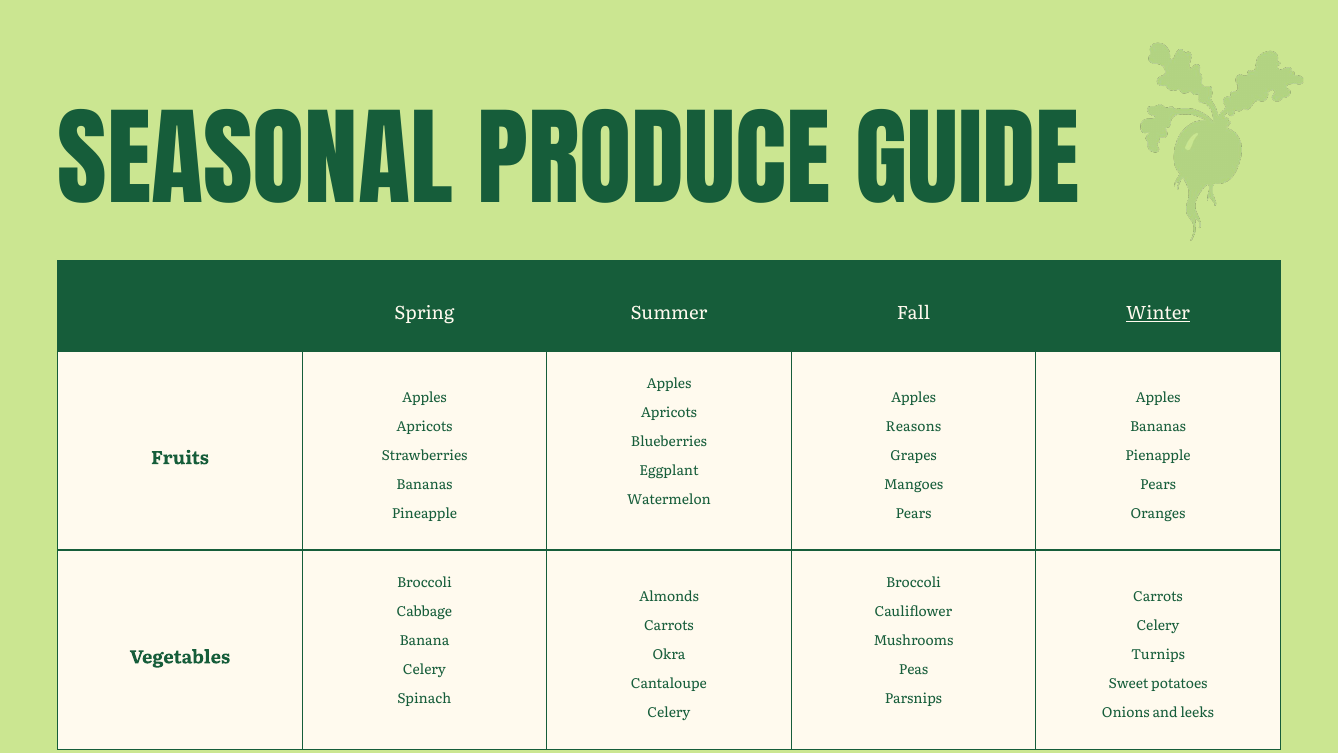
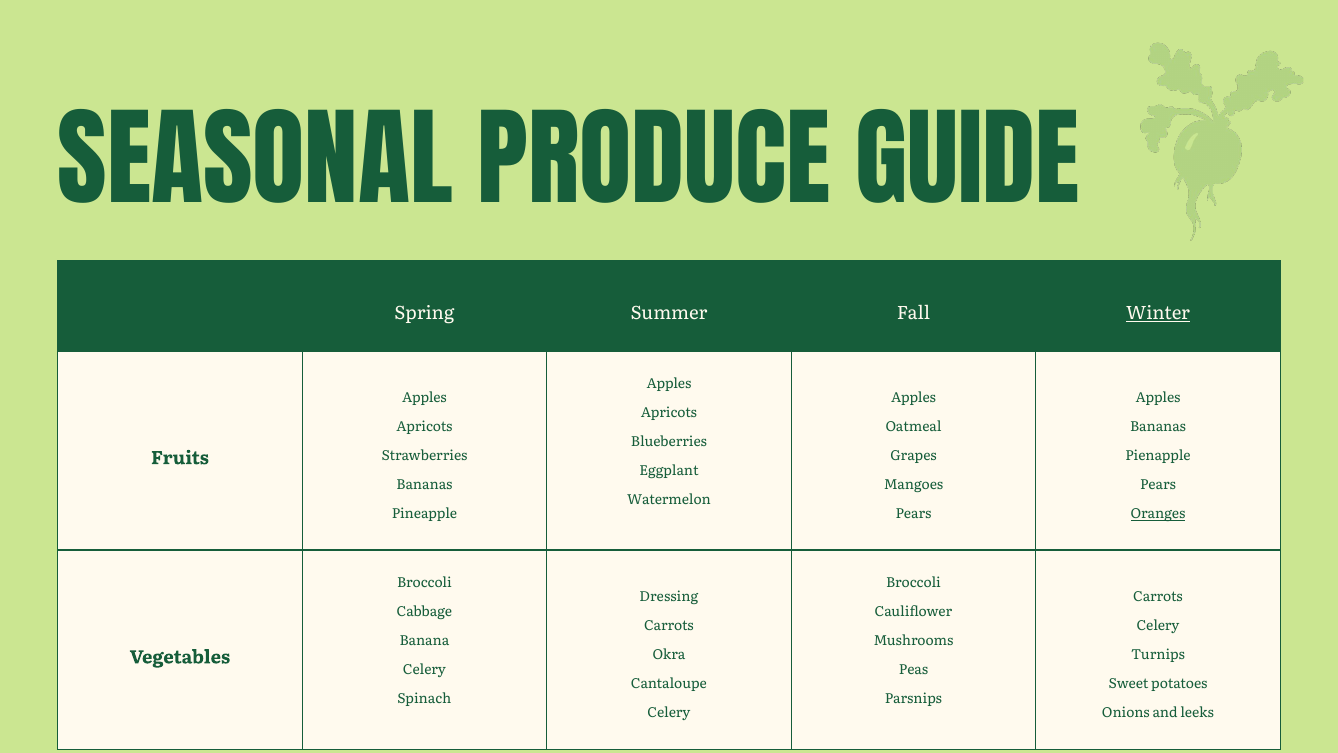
Reasons: Reasons -> Oatmeal
Oranges underline: none -> present
Almonds: Almonds -> Dressing
